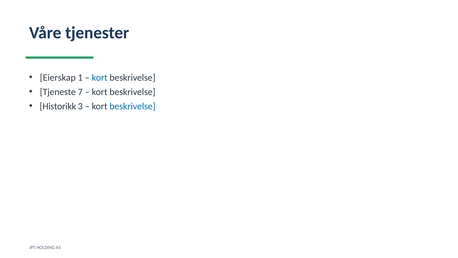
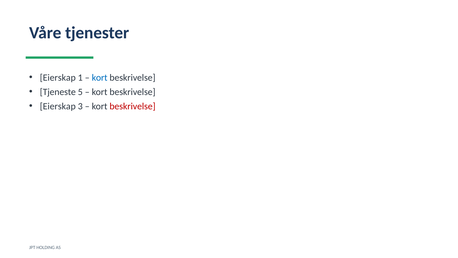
7: 7 -> 5
Historikk at (58, 106): Historikk -> Eierskap
beskrivelse at (133, 106) colour: blue -> red
